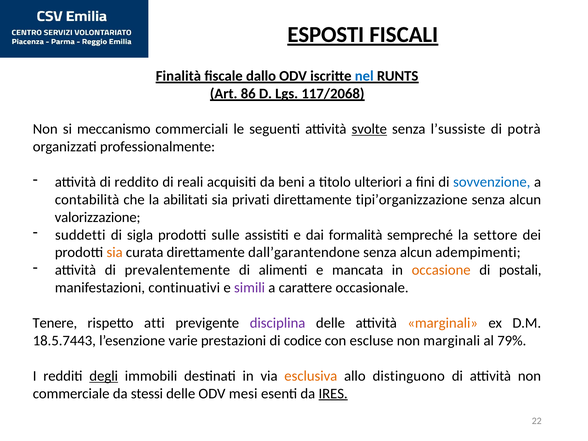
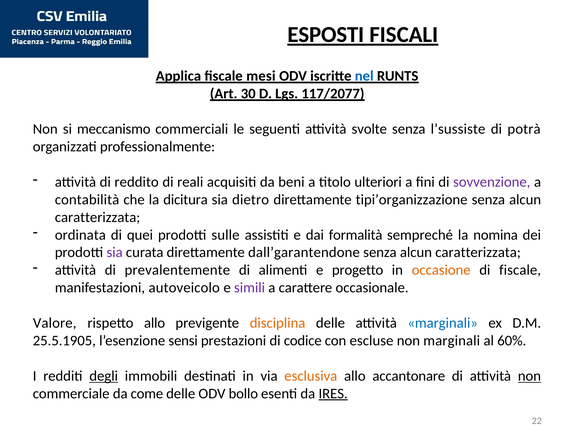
Finalità: Finalità -> Applica
dallo: dallo -> mesi
86: 86 -> 30
117/2068: 117/2068 -> 117/2077
svolte underline: present -> none
sovvenzione colour: blue -> purple
abilitati: abilitati -> dicitura
privati: privati -> dietro
valorizzazione at (98, 217): valorizzazione -> caratterizzata
suddetti: suddetti -> ordinata
sigla: sigla -> quei
settore: settore -> nomina
sia at (115, 252) colour: orange -> purple
adempimenti at (478, 252): adempimenti -> caratterizzata
mancata: mancata -> progetto
di postali: postali -> fiscale
continuativi: continuativi -> autoveicolo
Tenere: Tenere -> Valore
rispetto atti: atti -> allo
disciplina colour: purple -> orange
marginali at (443, 323) colour: orange -> blue
18.5.7443: 18.5.7443 -> 25.5.1905
varie: varie -> sensi
79%: 79% -> 60%
distinguono: distinguono -> accantonare
non at (529, 376) underline: none -> present
stessi: stessi -> come
mesi: mesi -> bollo
